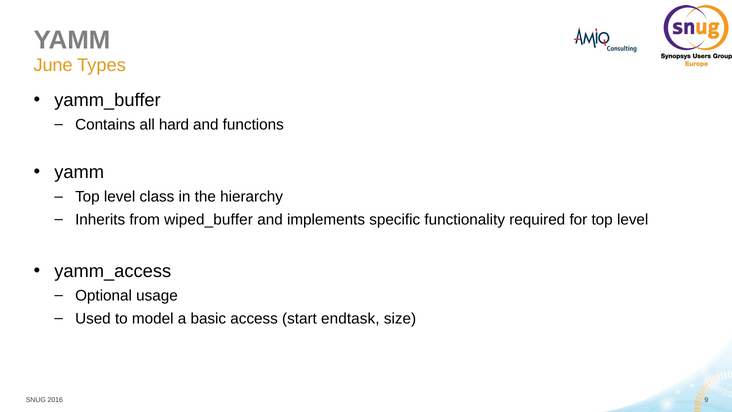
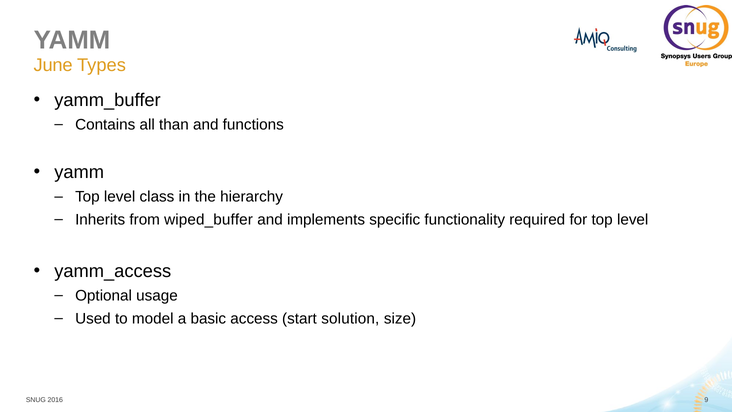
hard: hard -> than
endtask: endtask -> solution
